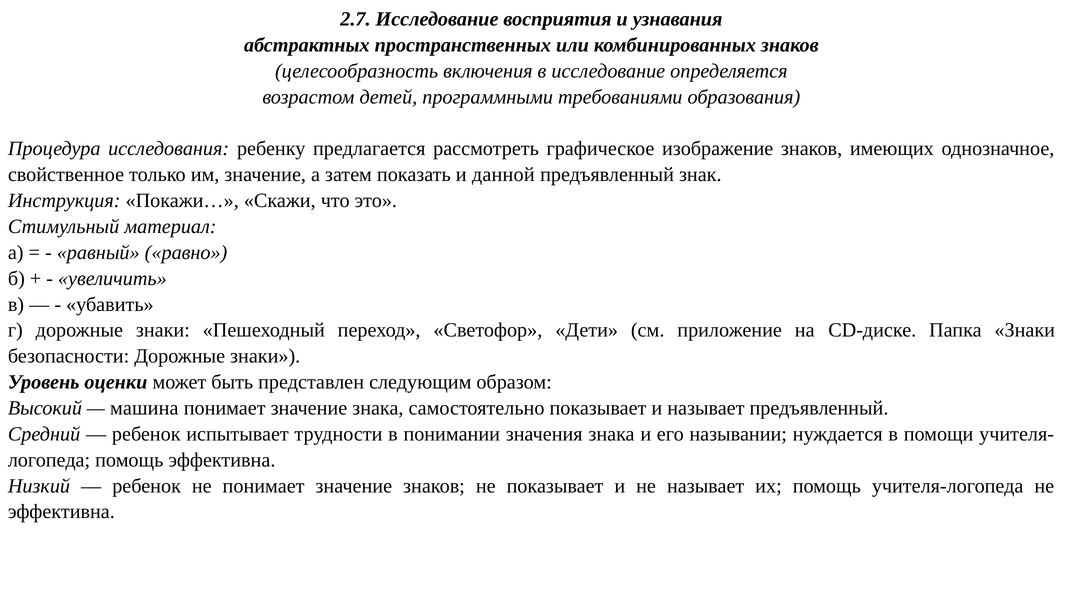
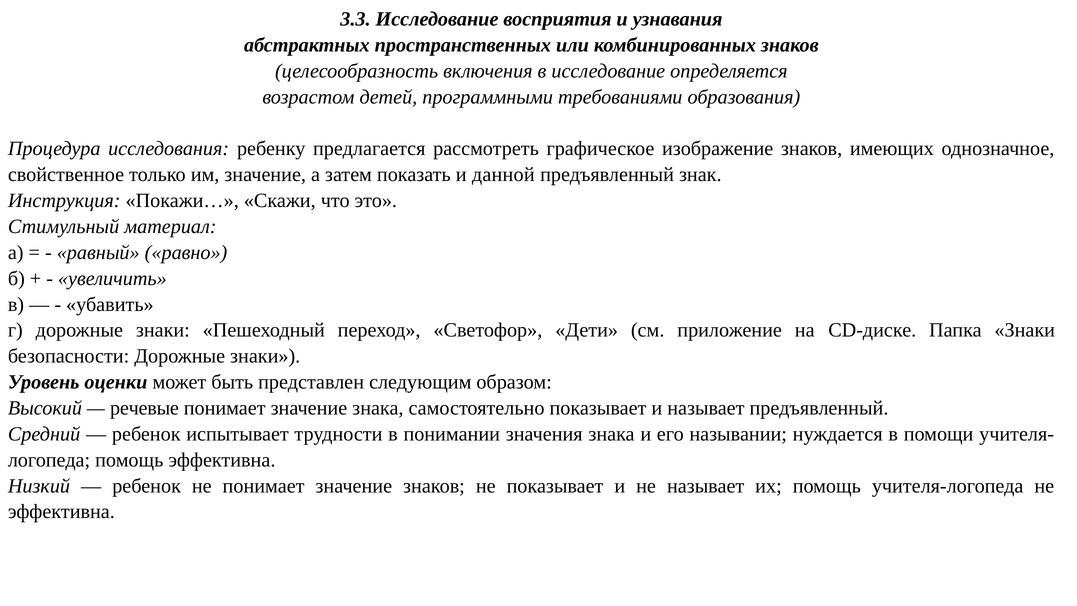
2.7: 2.7 -> 3.3
машина: машина -> речевые
